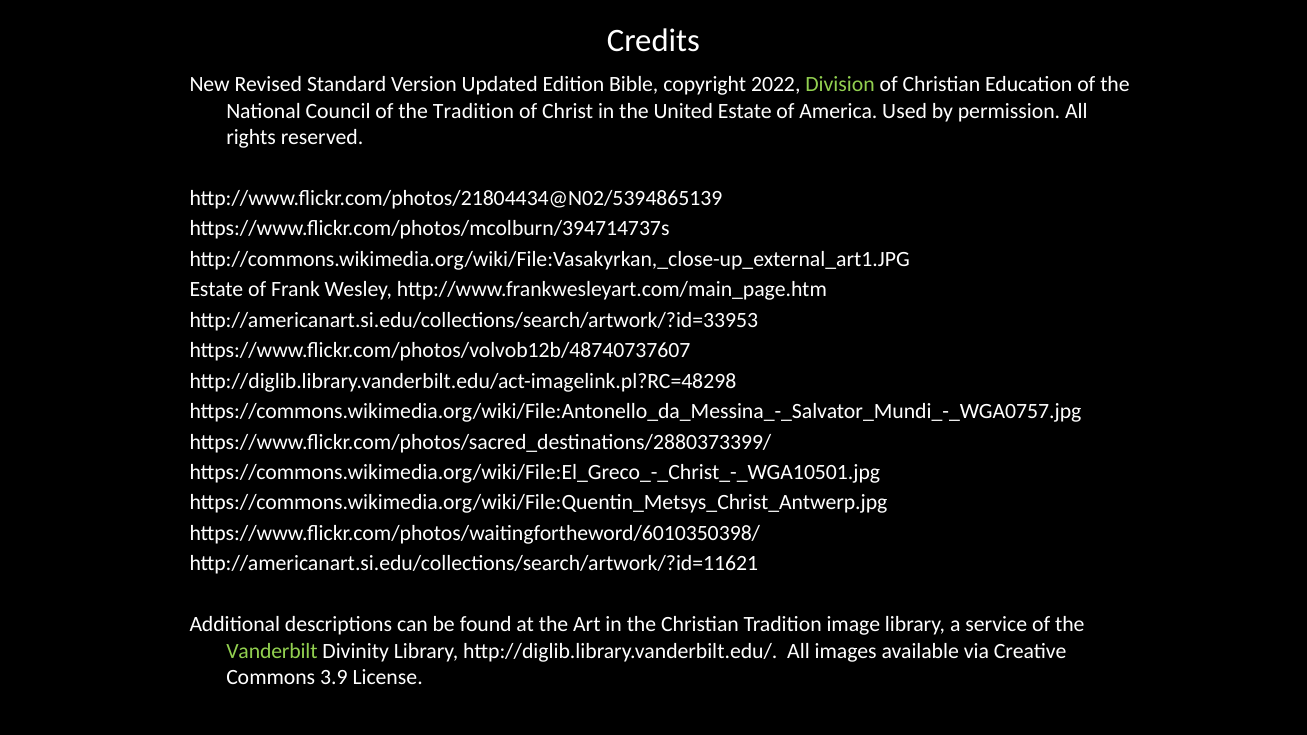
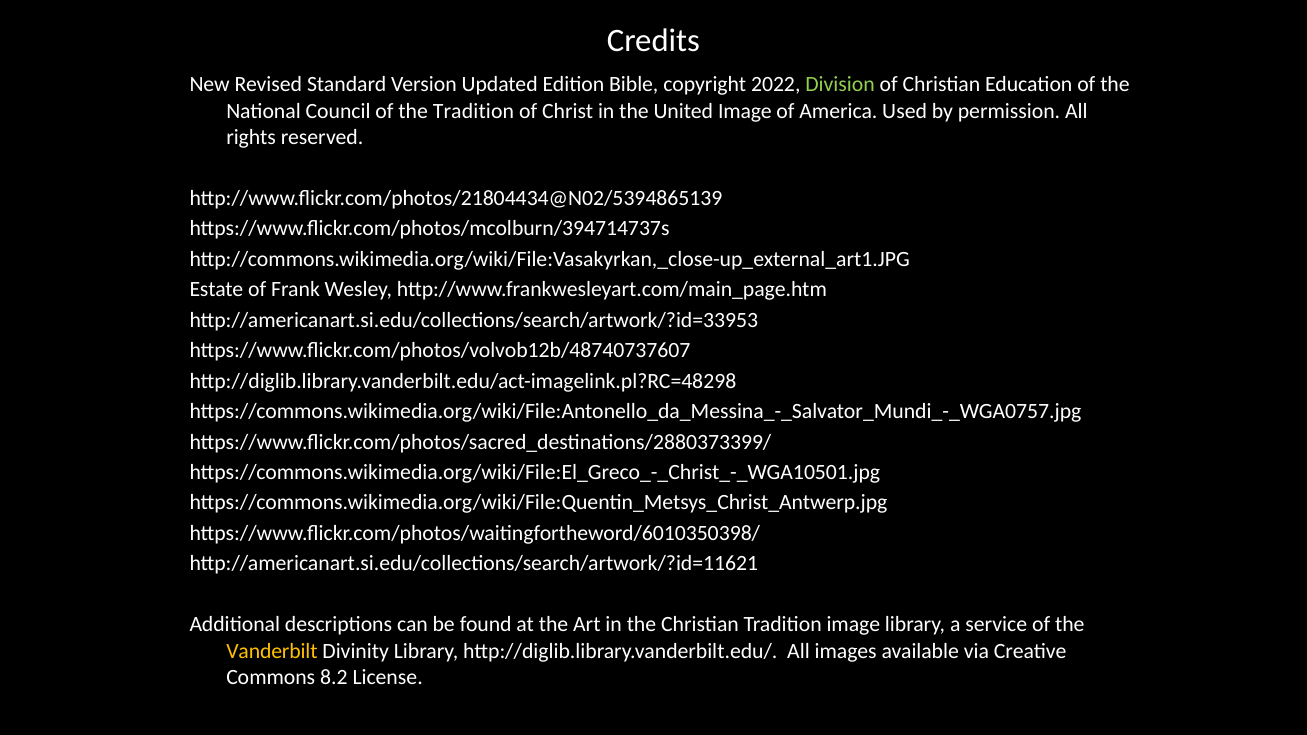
United Estate: Estate -> Image
Vanderbilt colour: light green -> yellow
3.9: 3.9 -> 8.2
